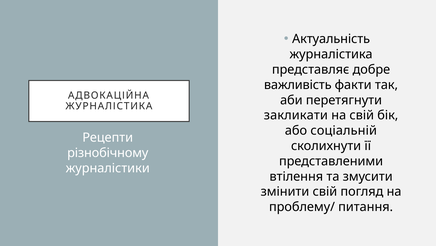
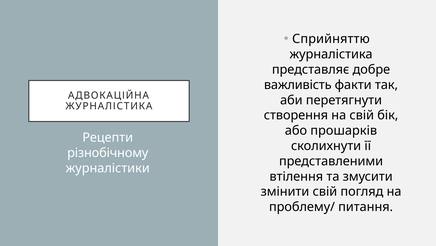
Актуальність: Актуальність -> Сприйняттю
закликати: закликати -> створення
соціальній: соціальній -> прошарків
